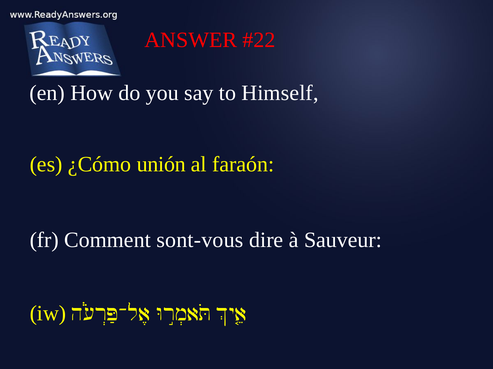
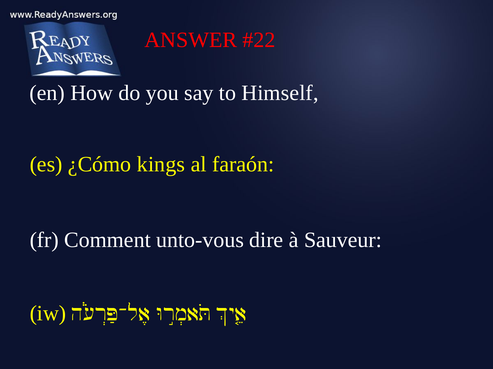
unión: unión -> kings
sont-vous: sont-vous -> unto-vous
